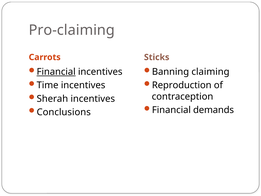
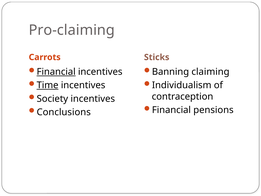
Time underline: none -> present
Reproduction: Reproduction -> Individualism
Sherah: Sherah -> Society
demands: demands -> pensions
